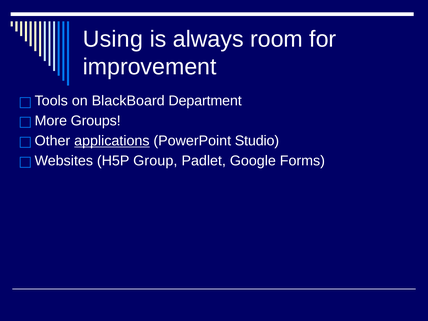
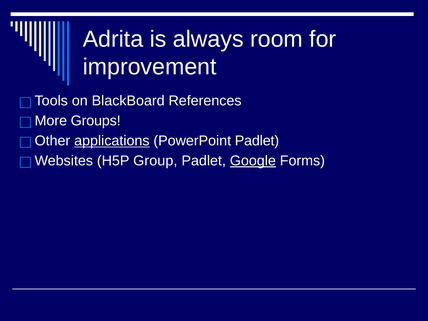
Using: Using -> Adrita
Department: Department -> References
PowerPoint Studio: Studio -> Padlet
Google underline: none -> present
